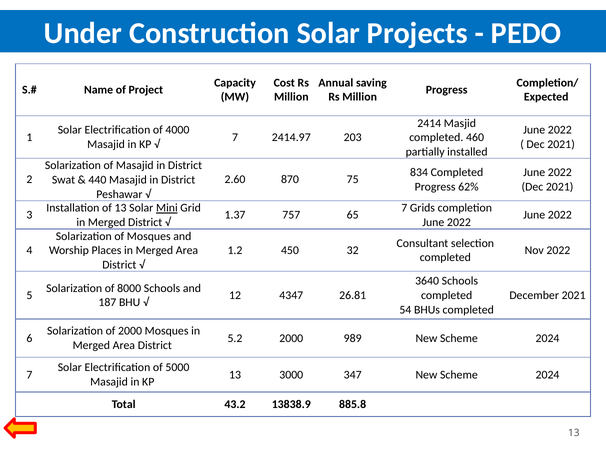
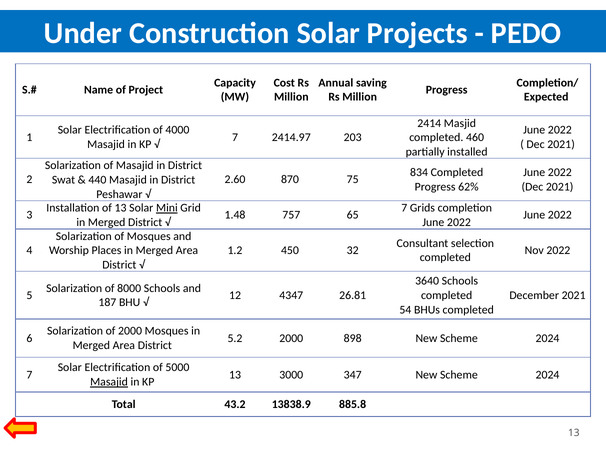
1.37: 1.37 -> 1.48
989: 989 -> 898
Masajid at (109, 382) underline: none -> present
